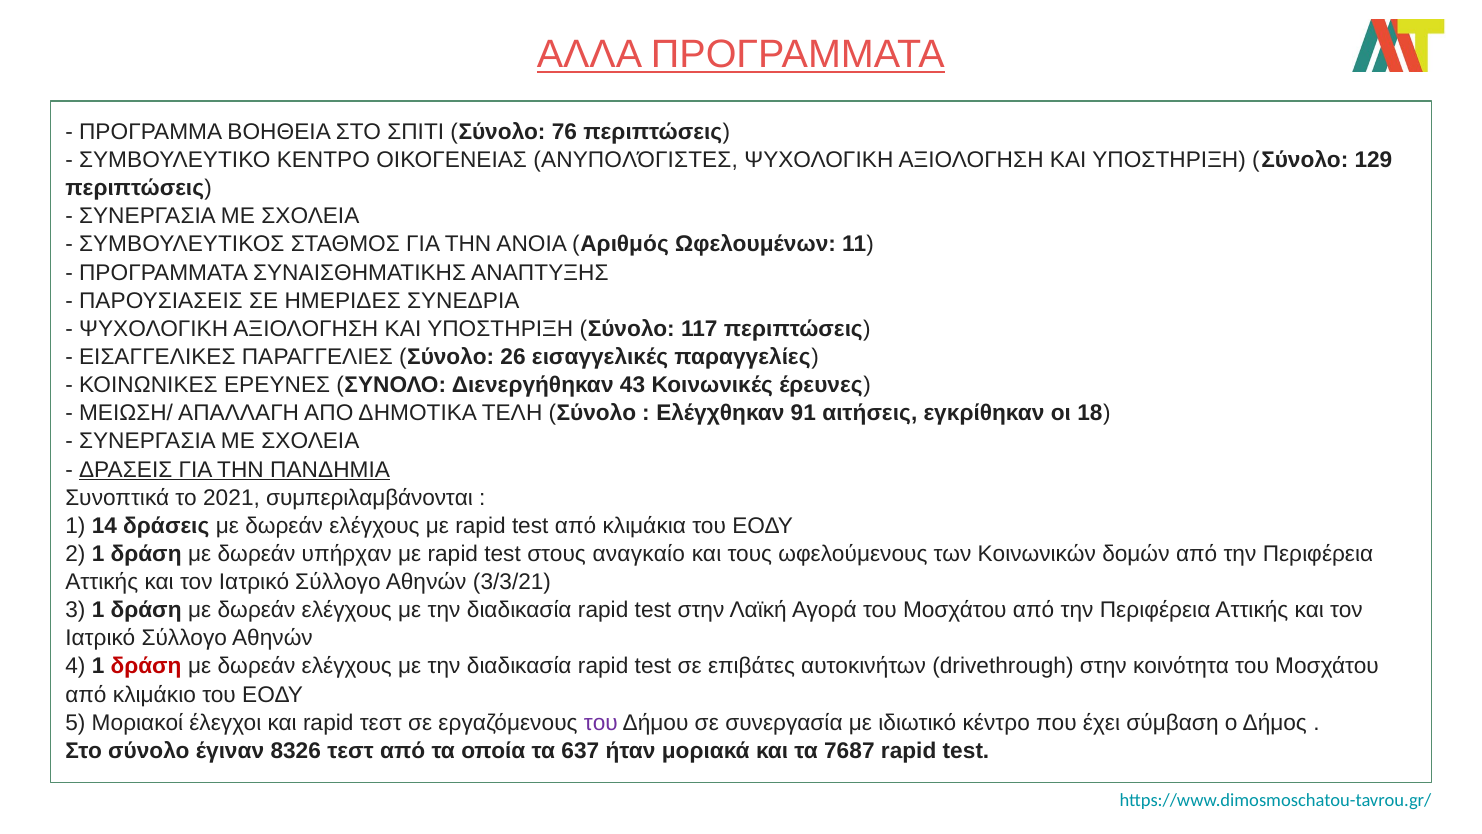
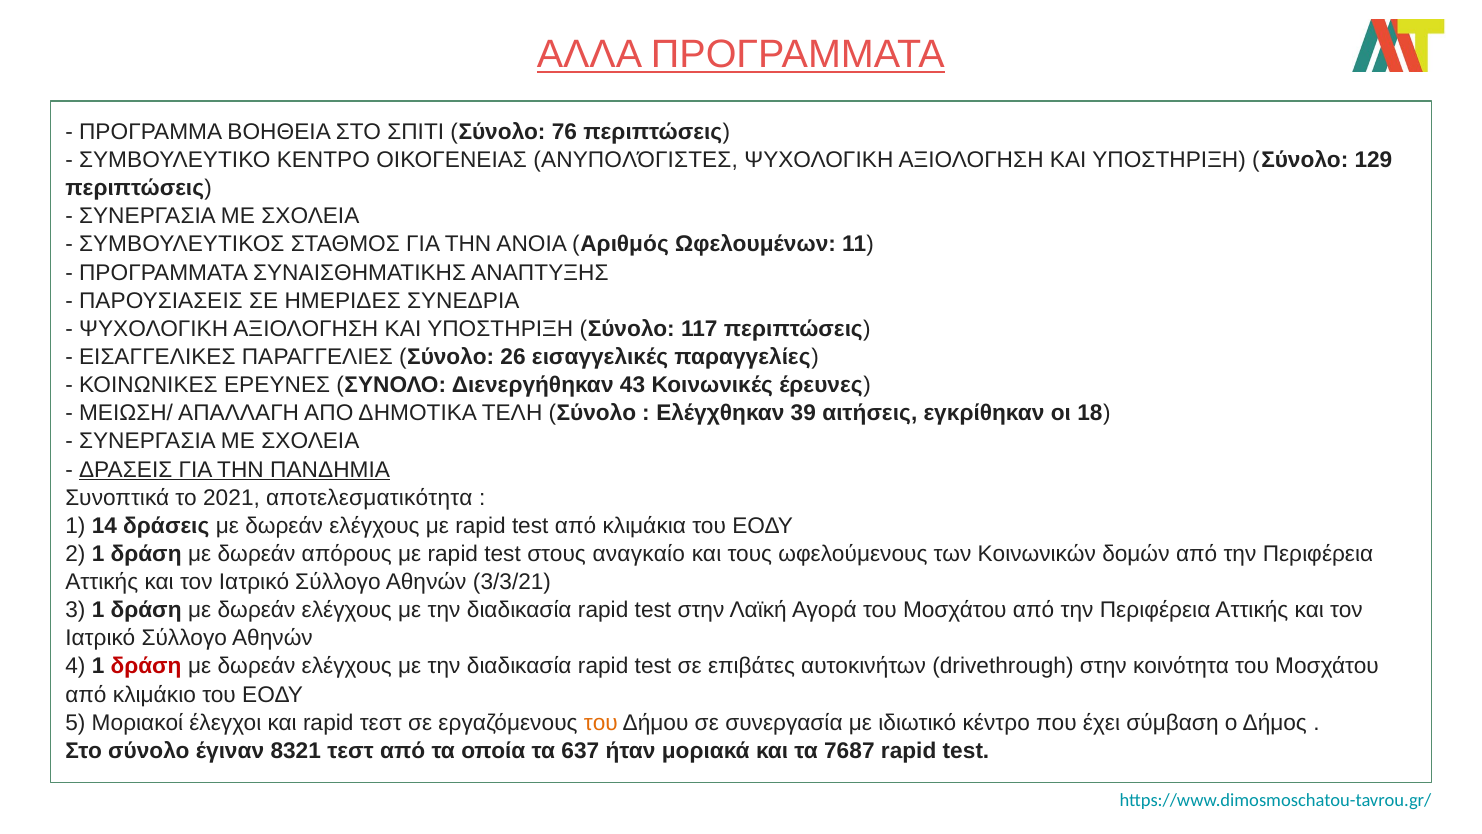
91: 91 -> 39
συμπεριλαμβάνονται: συμπεριλαμβάνονται -> αποτελεσματικότητα
υπήρχαν: υπήρχαν -> απόρους
του at (601, 722) colour: purple -> orange
8326: 8326 -> 8321
